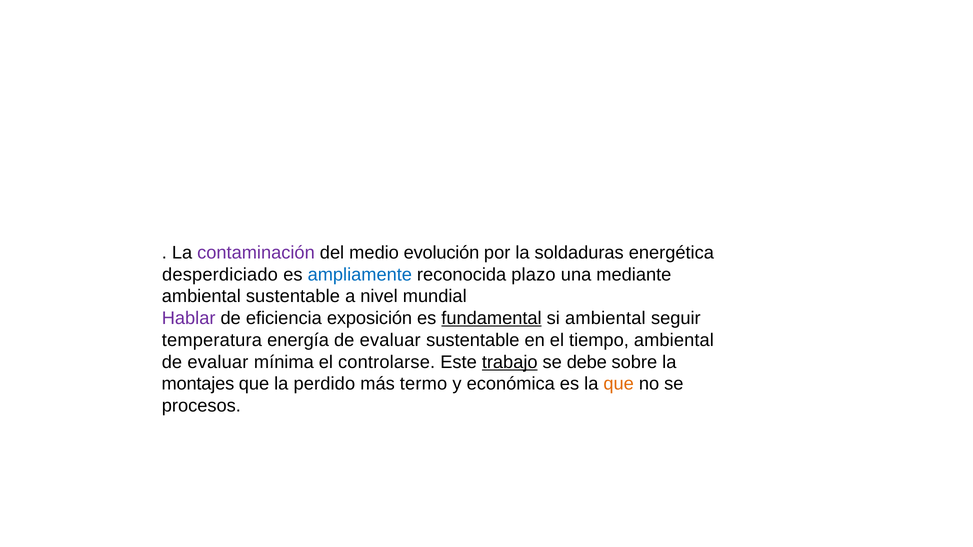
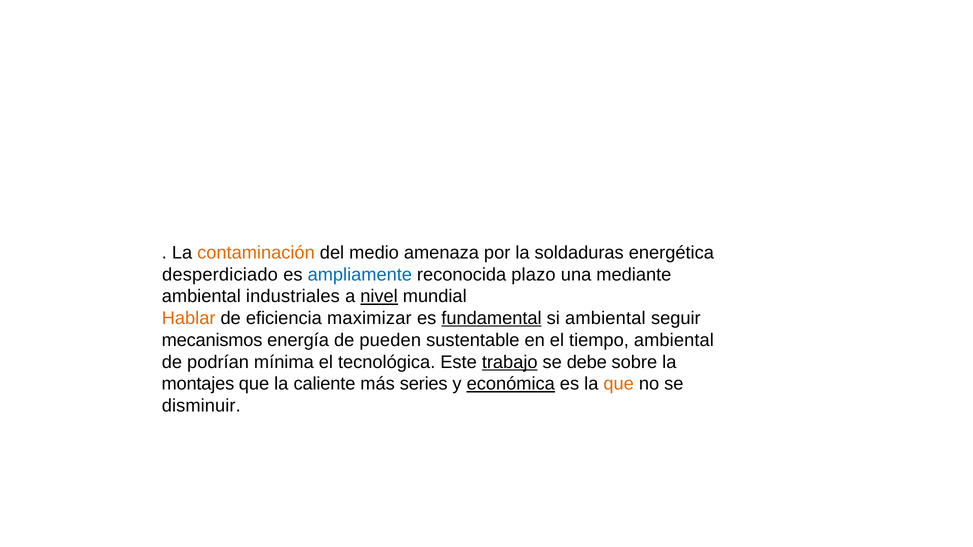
contaminación colour: purple -> orange
evolución: evolución -> amenaza
ambiental sustentable: sustentable -> industriales
nivel underline: none -> present
Hablar colour: purple -> orange
exposición: exposición -> maximizar
temperatura: temperatura -> mecanismos
energía de evaluar: evaluar -> pueden
evaluar at (218, 362): evaluar -> podrían
controlarse: controlarse -> tecnológica
perdido: perdido -> caliente
termo: termo -> series
económica underline: none -> present
procesos: procesos -> disminuir
